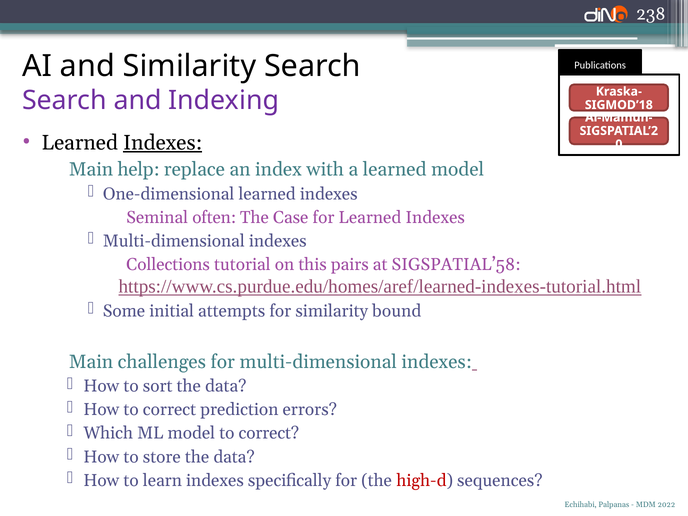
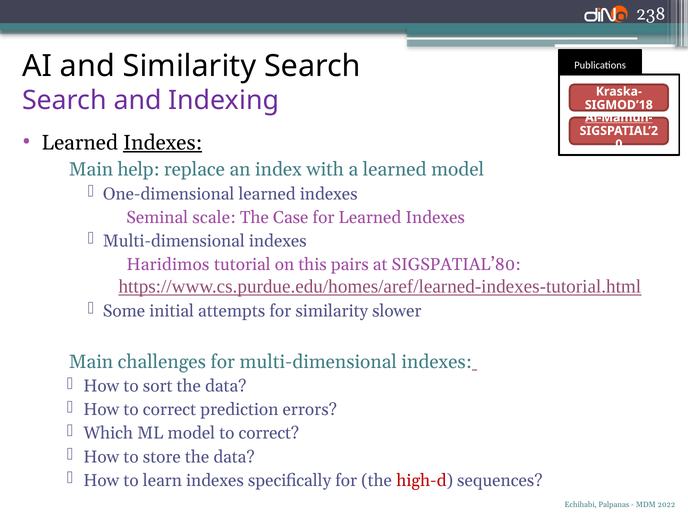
Al-Mamun- underline: none -> present
often: often -> scale
Collections: Collections -> Haridimos
SIGSPATIAL’58: SIGSPATIAL’58 -> SIGSPATIAL’80
bound: bound -> slower
